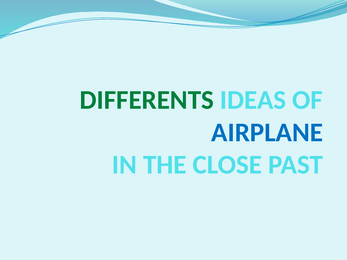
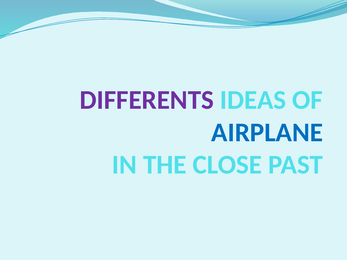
DIFFERENTS colour: green -> purple
